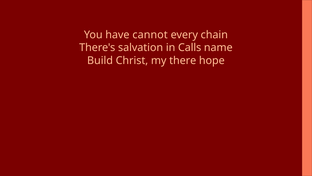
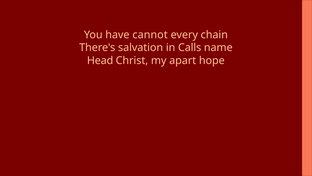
Build: Build -> Head
there: there -> apart
